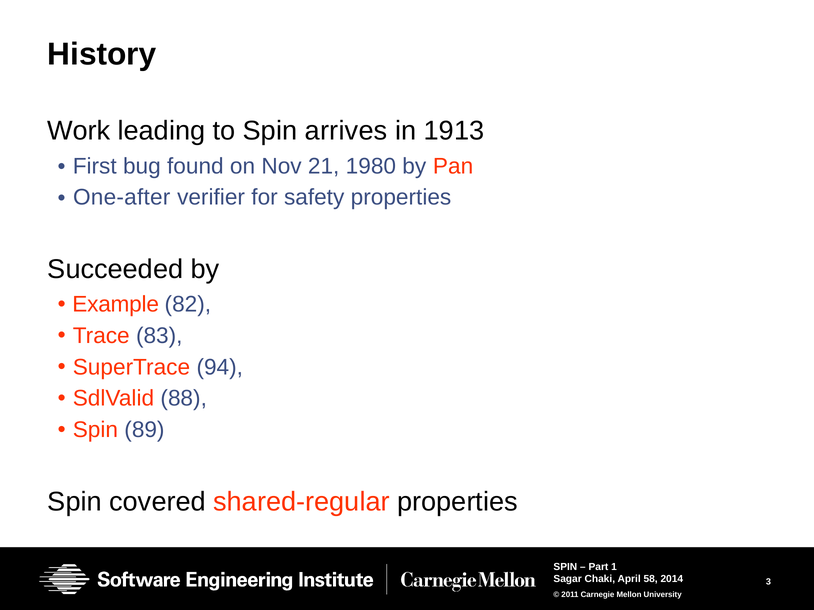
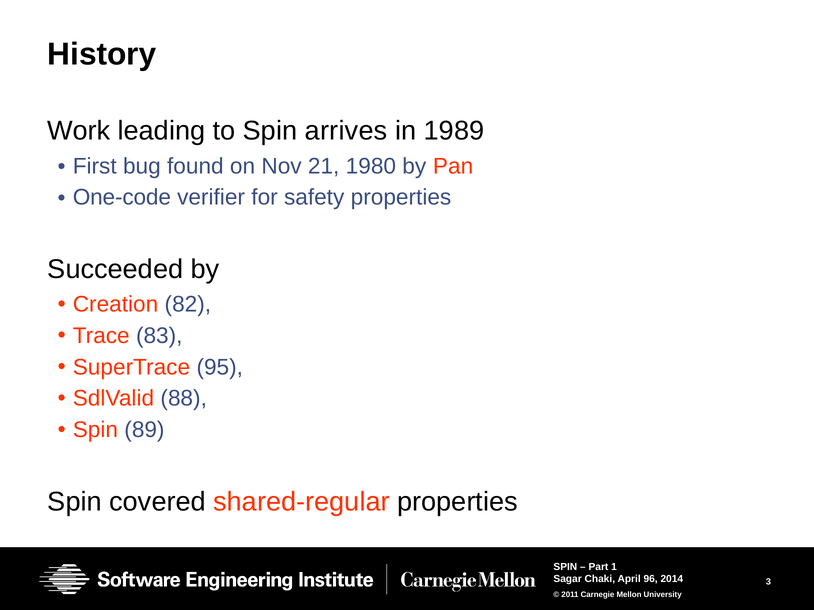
1913: 1913 -> 1989
One-after: One-after -> One-code
Example: Example -> Creation
94: 94 -> 95
58: 58 -> 96
